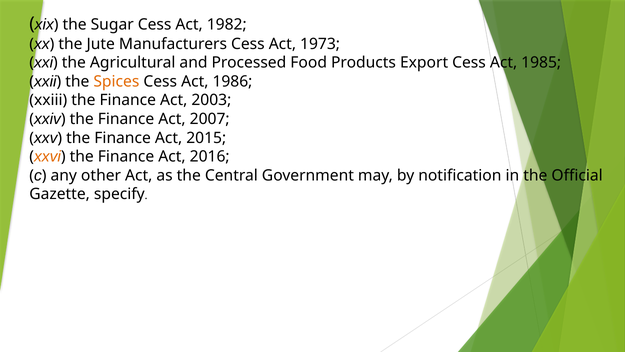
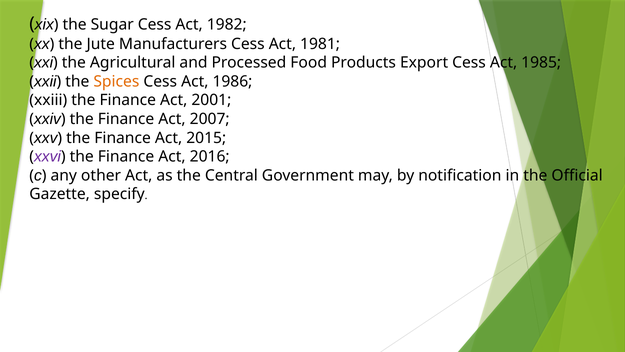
1973: 1973 -> 1981
2003: 2003 -> 2001
xxvi colour: orange -> purple
